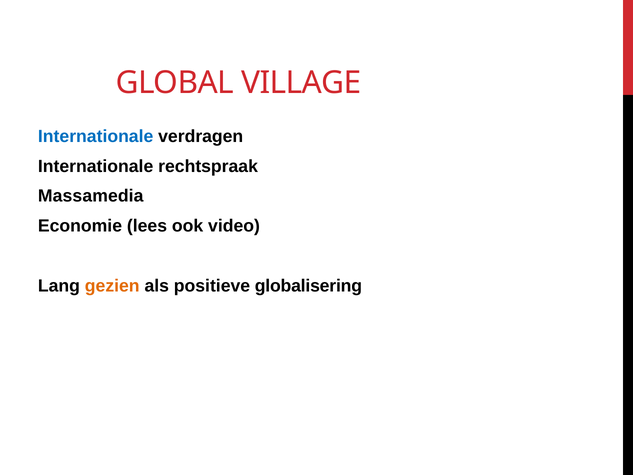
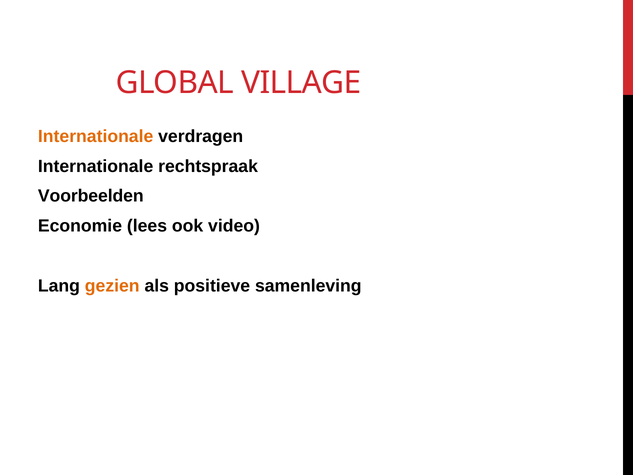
Internationale at (96, 136) colour: blue -> orange
Massamedia: Massamedia -> Voorbeelden
globalisering: globalisering -> samenleving
